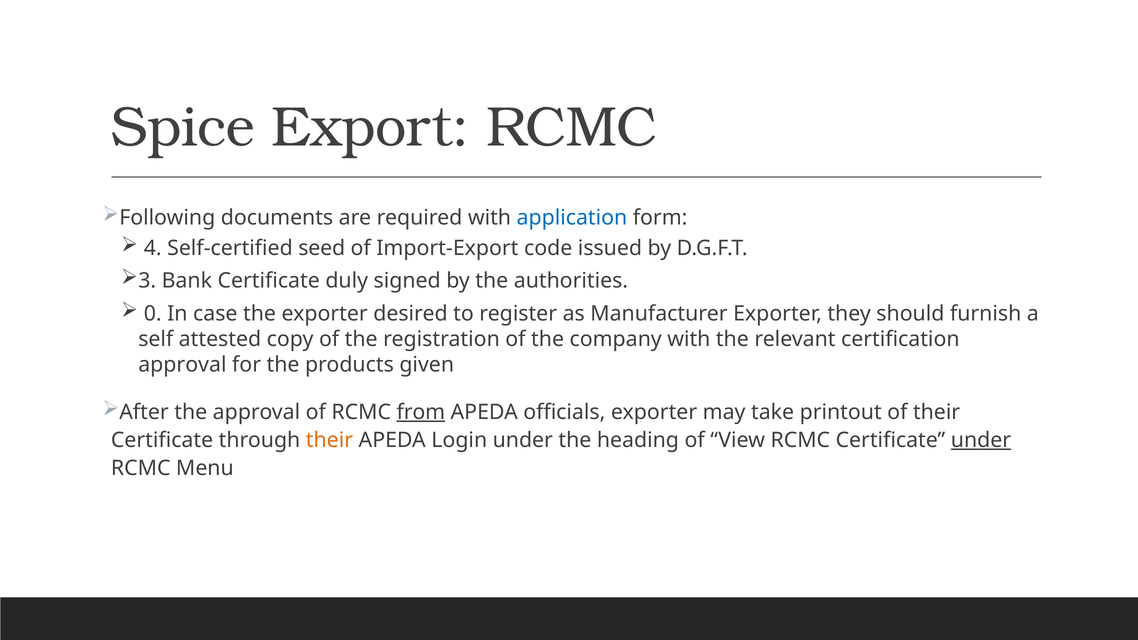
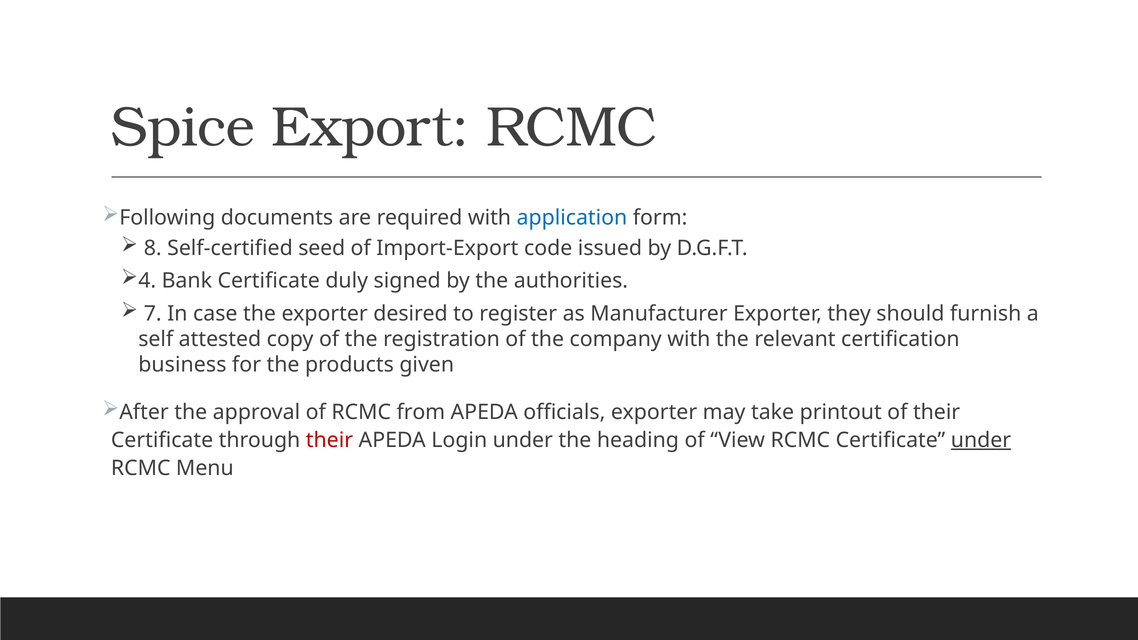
4: 4 -> 8
3: 3 -> 4
0: 0 -> 7
approval at (182, 365): approval -> business
from underline: present -> none
their at (329, 440) colour: orange -> red
